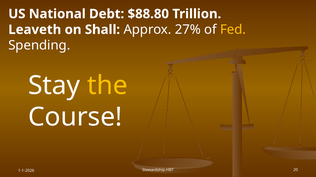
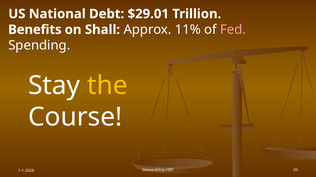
$88.80: $88.80 -> $29.01
Leaveth: Leaveth -> Benefits
27%: 27% -> 11%
Fed colour: yellow -> pink
